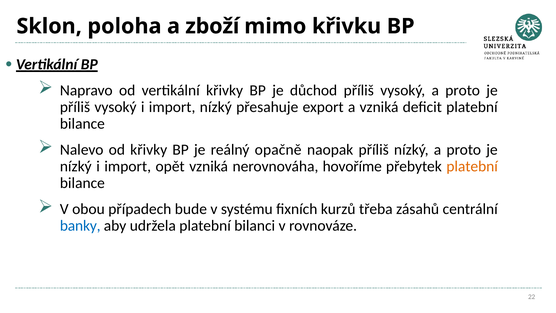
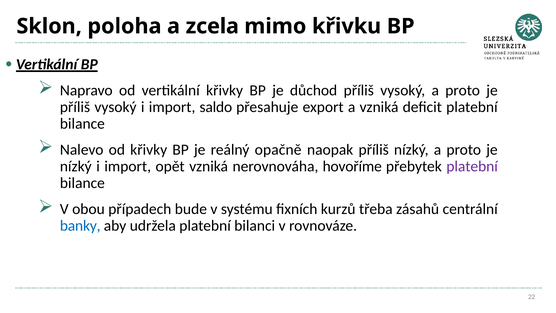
zboží: zboží -> zcela
import nízký: nízký -> saldo
platební at (472, 166) colour: orange -> purple
